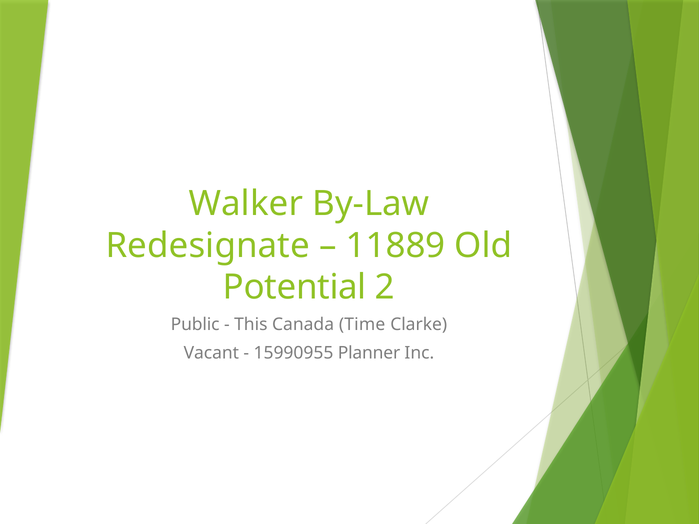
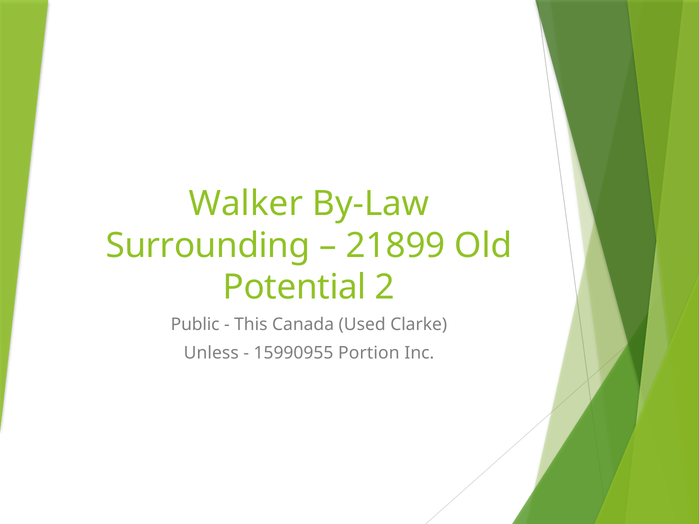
Redesignate: Redesignate -> Surrounding
11889: 11889 -> 21899
Time: Time -> Used
Vacant: Vacant -> Unless
Planner: Planner -> Portion
